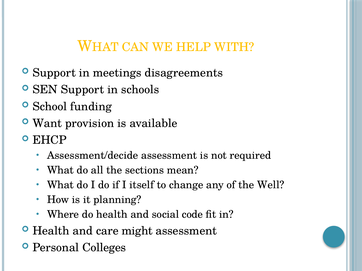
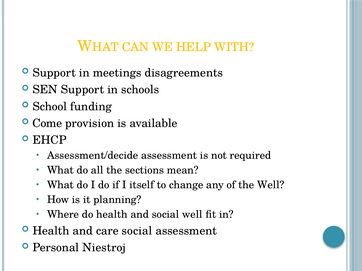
Want: Want -> Come
social code: code -> well
care might: might -> social
Colleges: Colleges -> Niestroj
